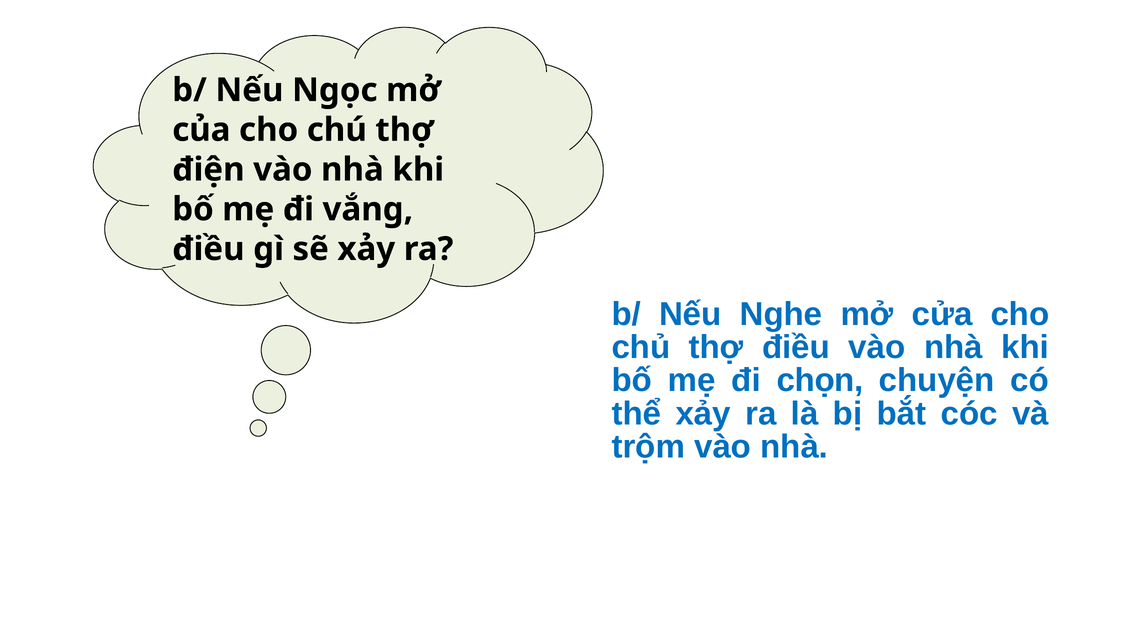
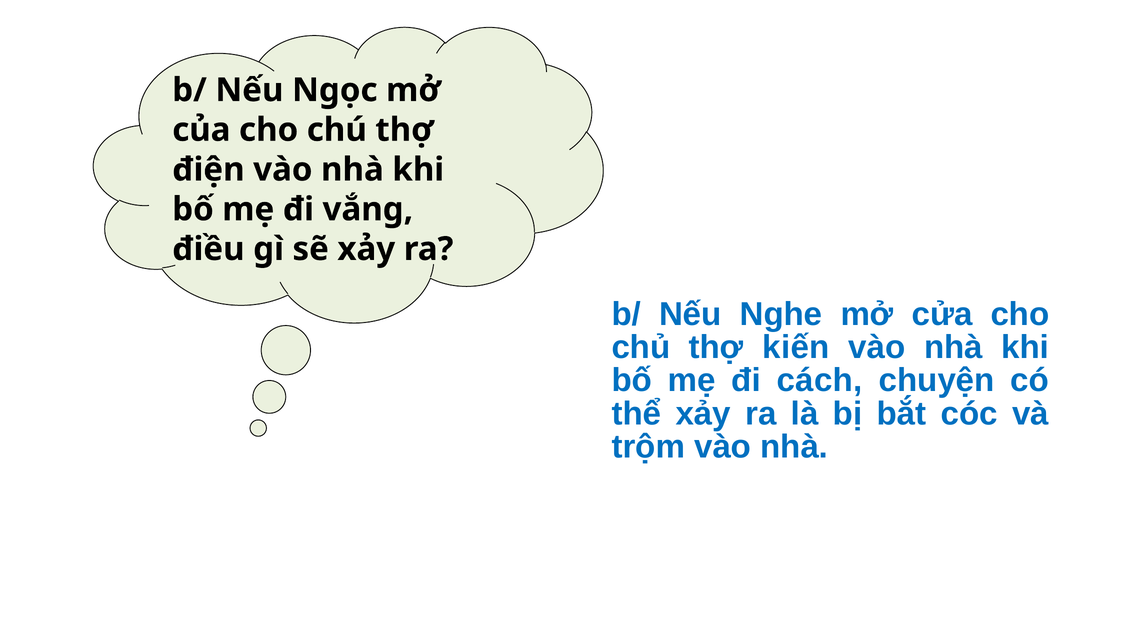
thợ điều: điều -> kiến
chọn: chọn -> cách
